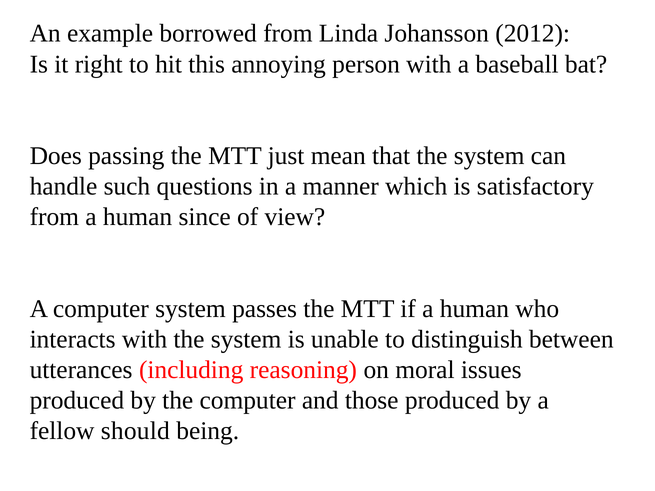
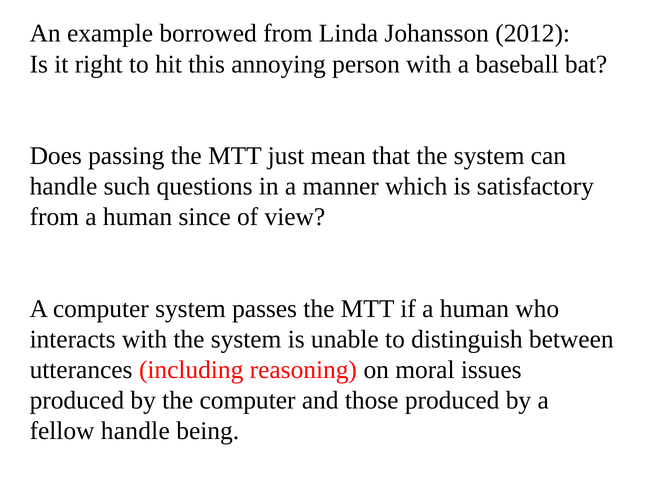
fellow should: should -> handle
